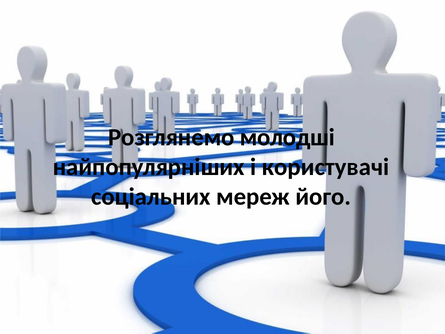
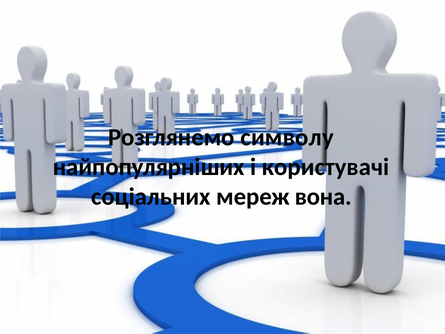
молодші: молодші -> символу
його: його -> вона
